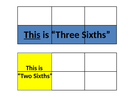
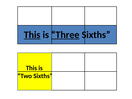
Three underline: none -> present
